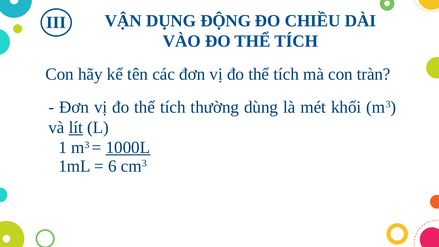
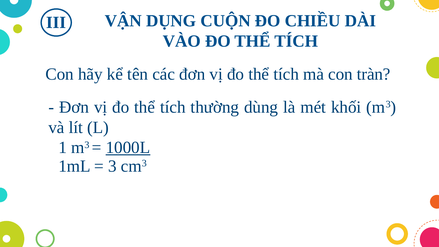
ĐỘNG: ĐỘNG -> CUỘN
lít underline: present -> none
6: 6 -> 3
